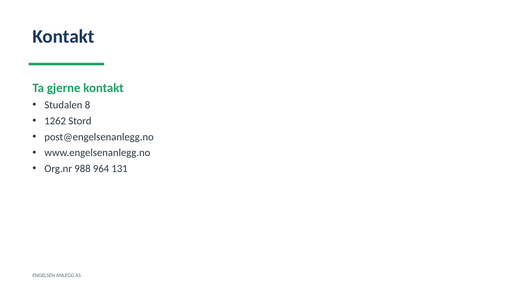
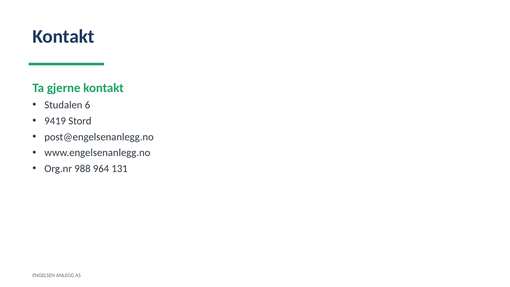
8: 8 -> 6
1262: 1262 -> 9419
